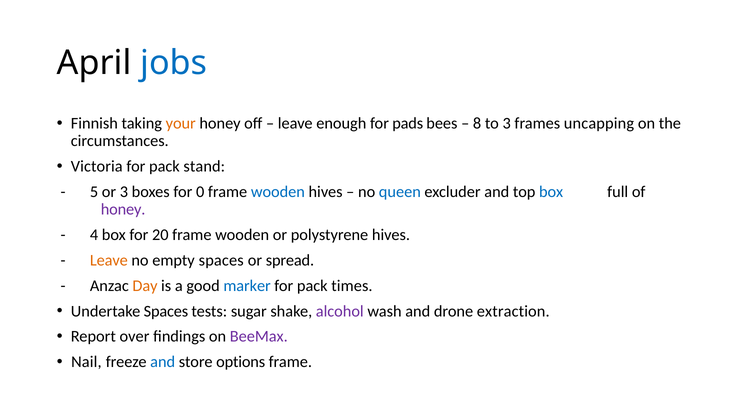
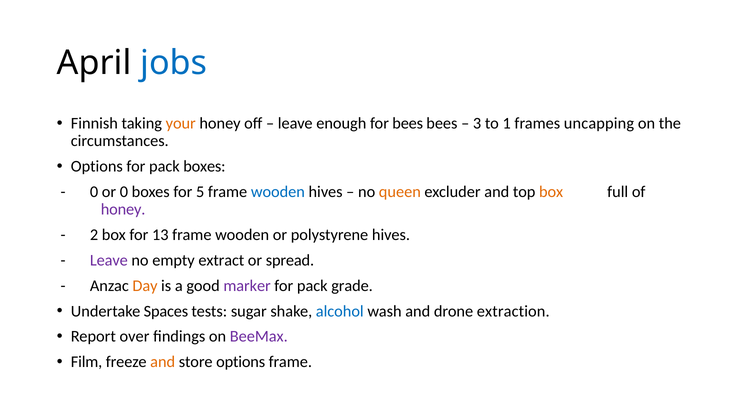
for pads: pads -> bees
8: 8 -> 3
to 3: 3 -> 1
Victoria at (97, 166): Victoria -> Options
pack stand: stand -> boxes
5 at (94, 192): 5 -> 0
or 3: 3 -> 0
0: 0 -> 5
queen colour: blue -> orange
box at (551, 192) colour: blue -> orange
4: 4 -> 2
20: 20 -> 13
Leave at (109, 260) colour: orange -> purple
empty spaces: spaces -> extract
marker colour: blue -> purple
times: times -> grade
alcohol colour: purple -> blue
Nail: Nail -> Film
and at (163, 362) colour: blue -> orange
